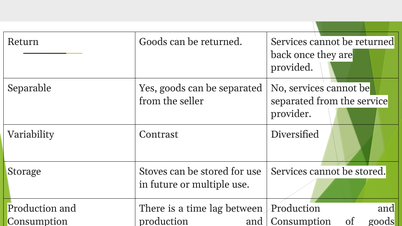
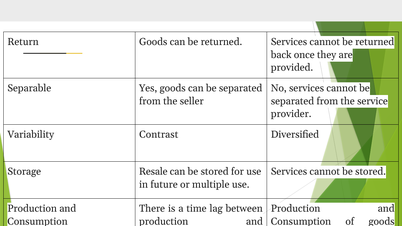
Stoves: Stoves -> Resale
